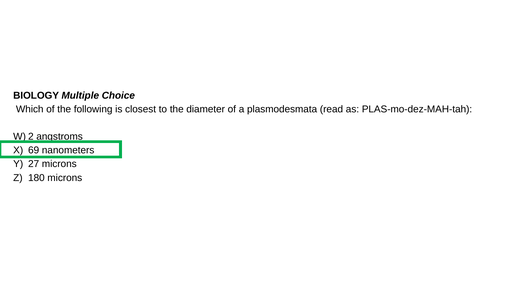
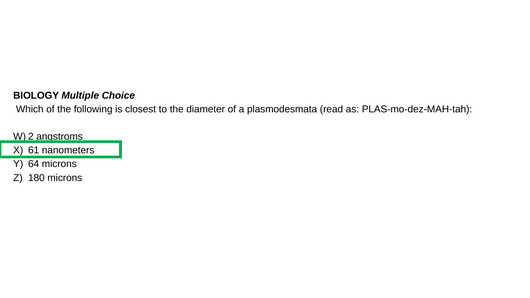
69: 69 -> 61
27: 27 -> 64
